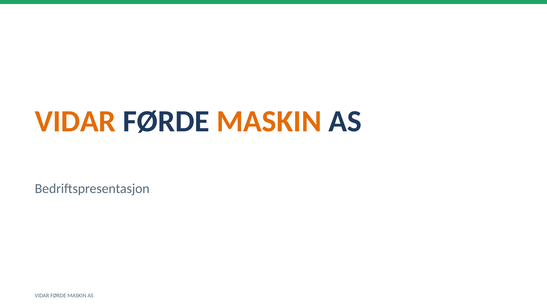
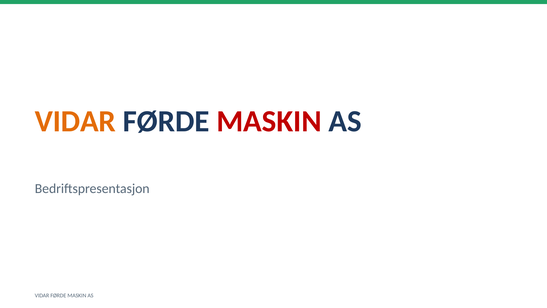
MASKIN at (269, 121) colour: orange -> red
